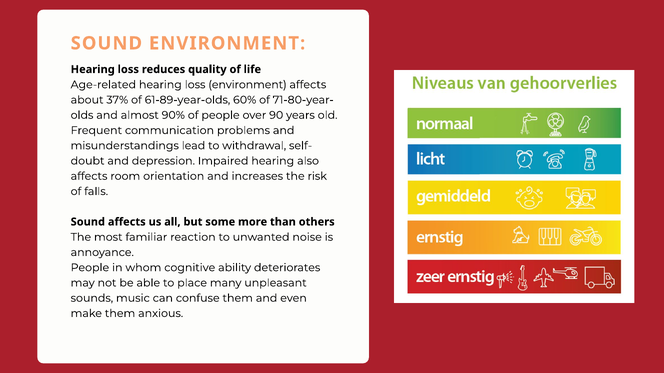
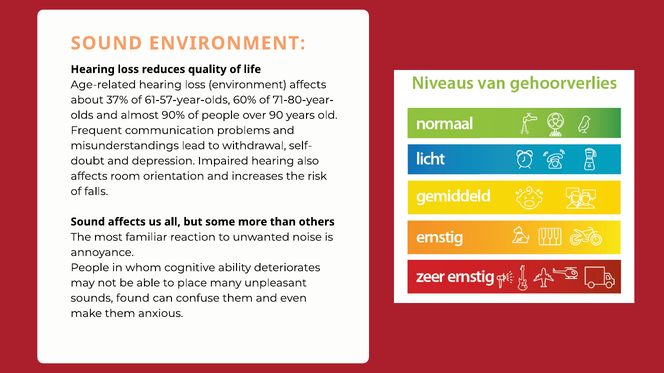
61-89-year-olds: 61-89-year-olds -> 61-57-year-olds
music: music -> found
